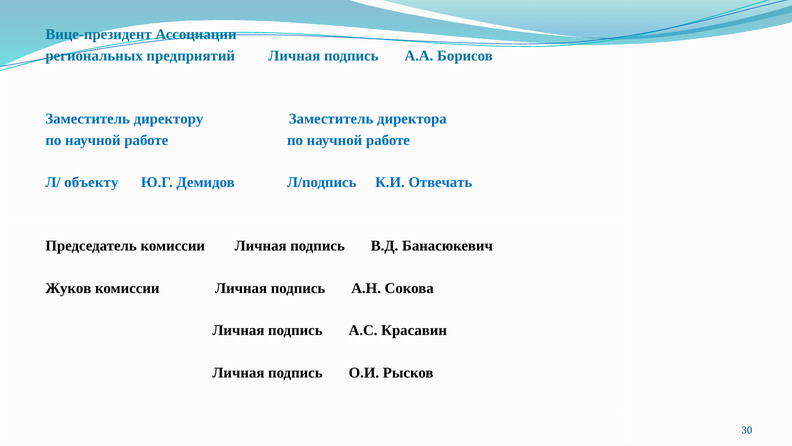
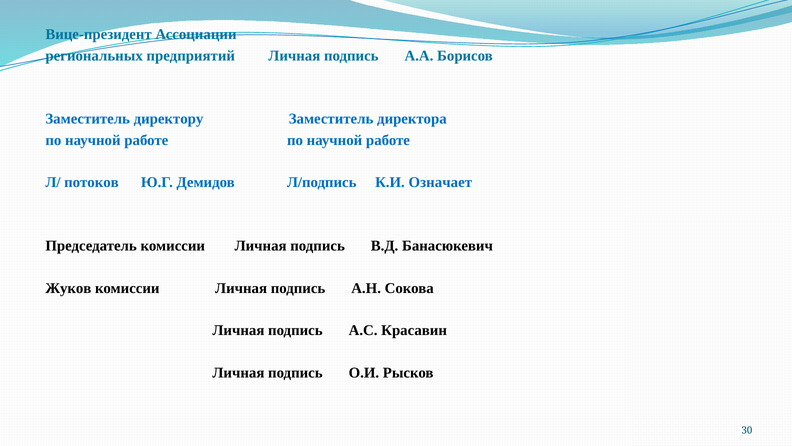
объекту: объекту -> потоков
Отвечать: Отвечать -> Означает
